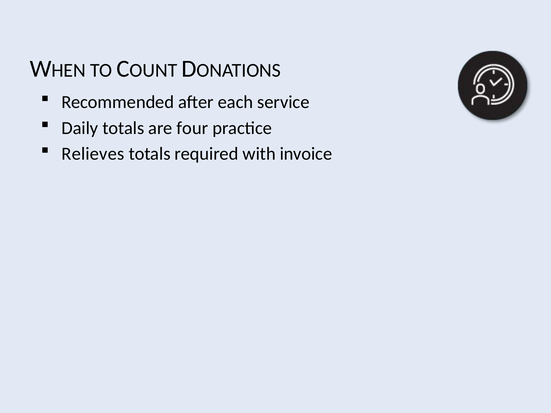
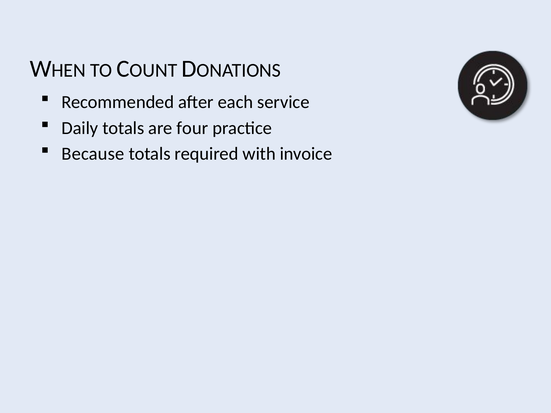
Relieves: Relieves -> Because
